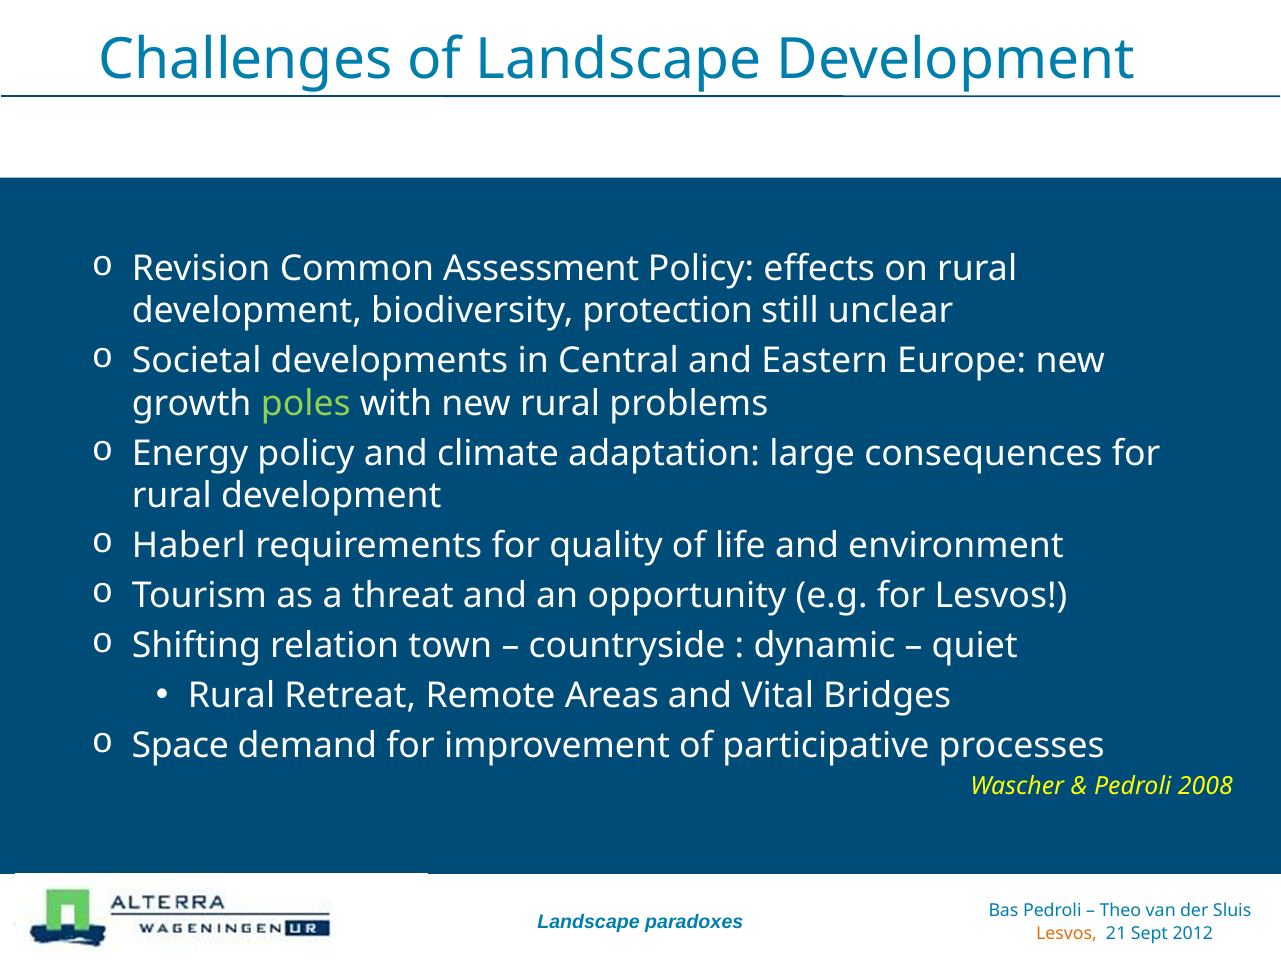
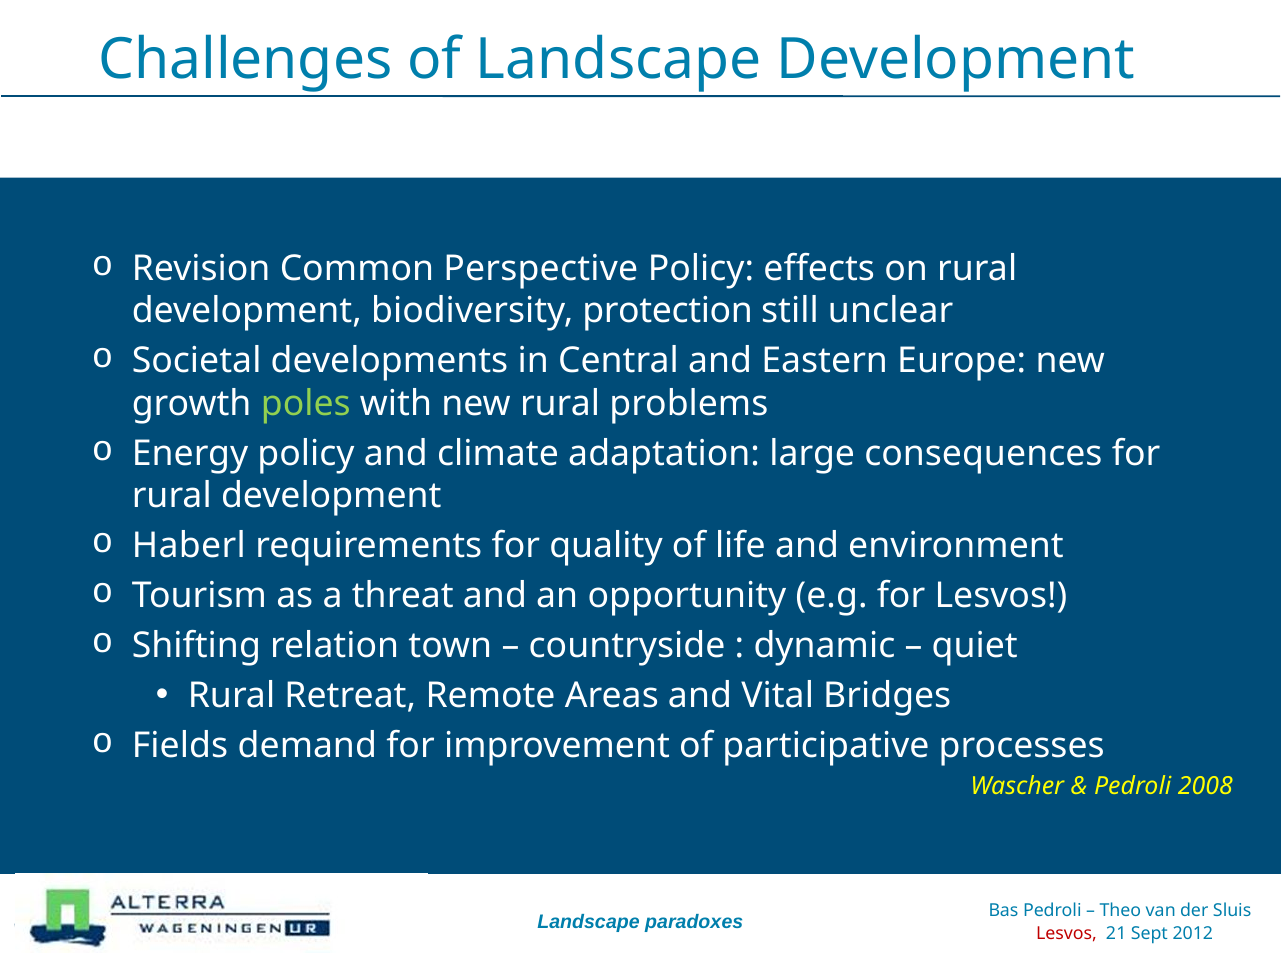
Assessment: Assessment -> Perspective
Space: Space -> Fields
Lesvos at (1067, 934) colour: orange -> red
